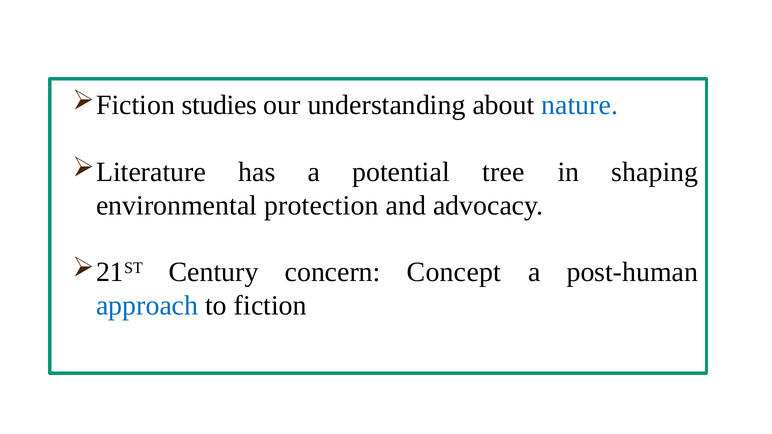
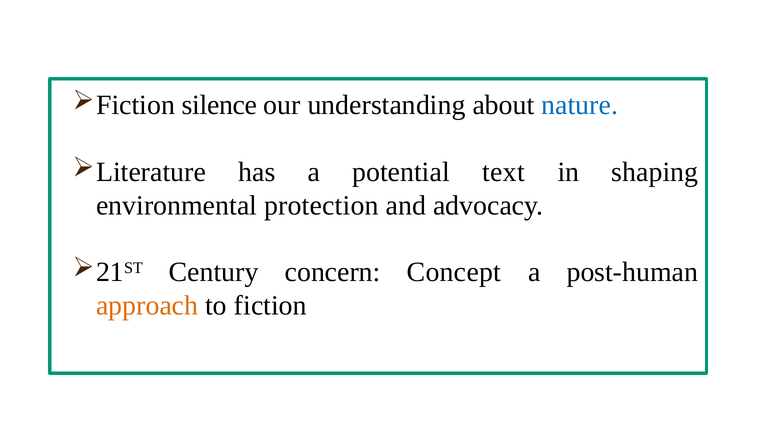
studies: studies -> silence
tree: tree -> text
approach colour: blue -> orange
